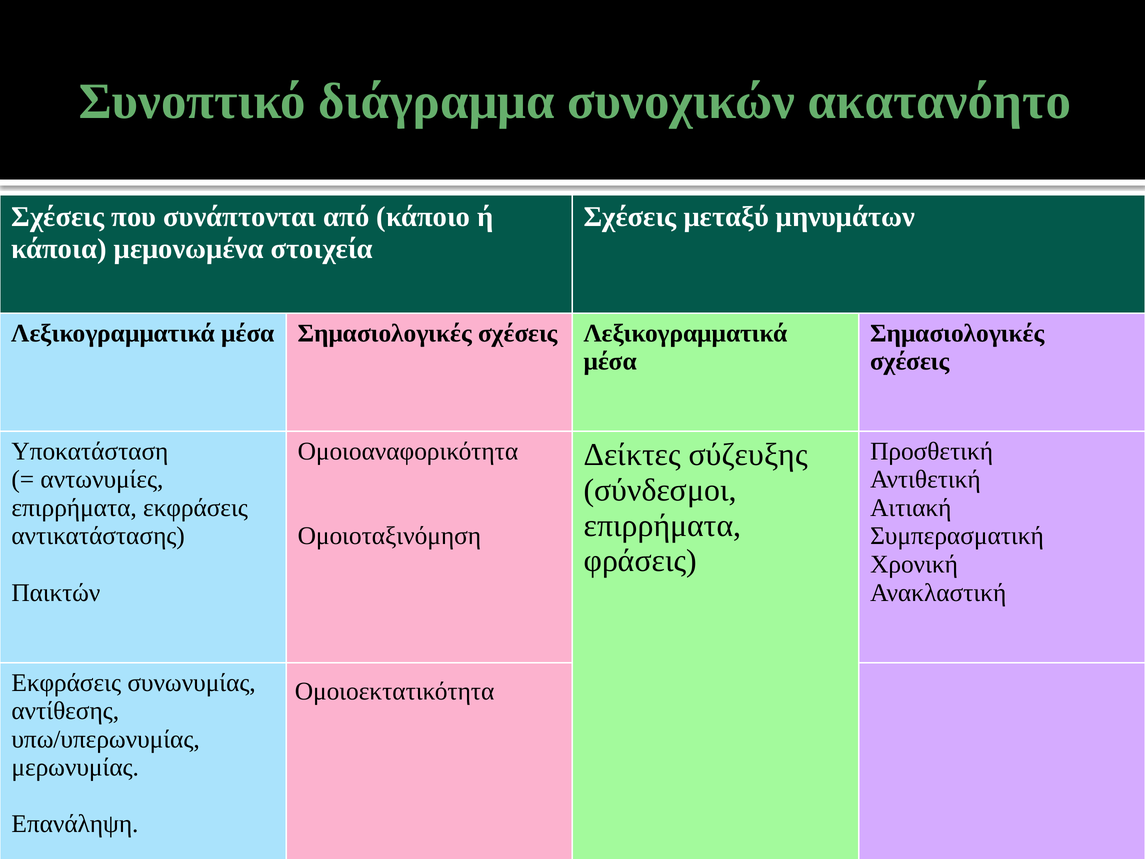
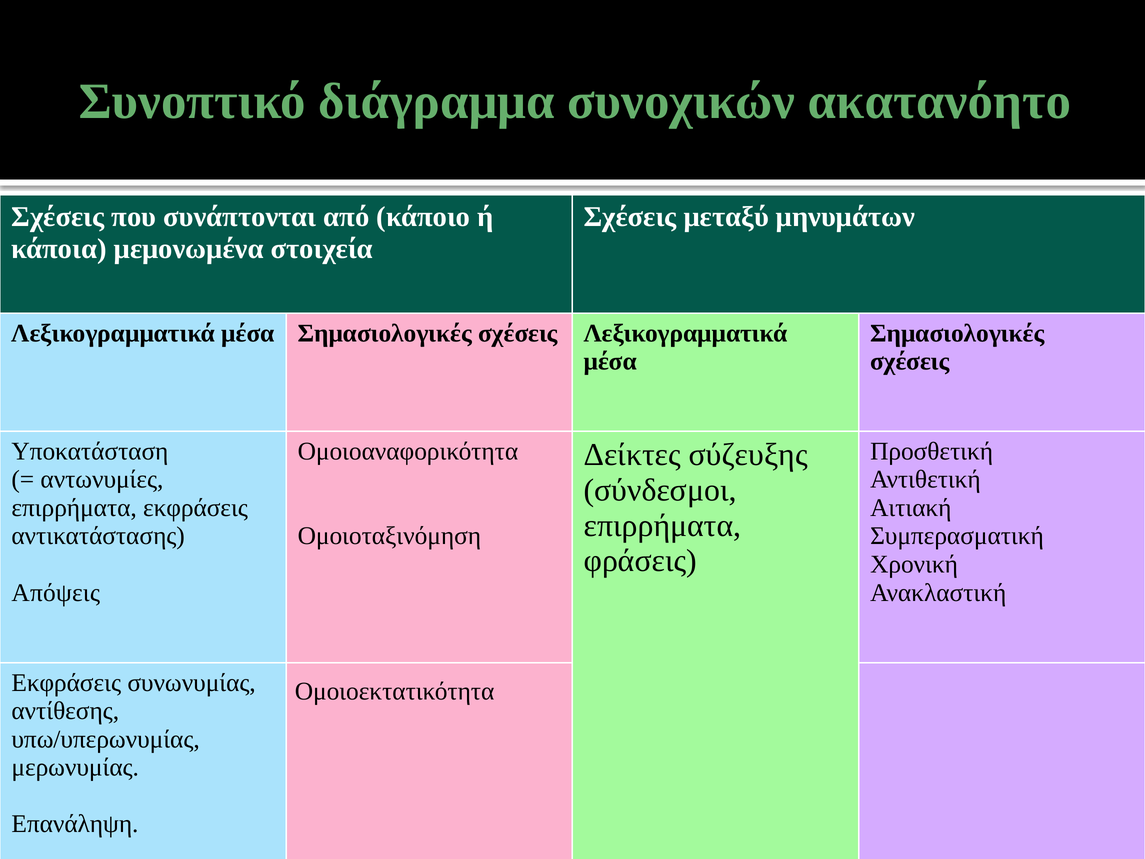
Παικτών: Παικτών -> Απόψεις
